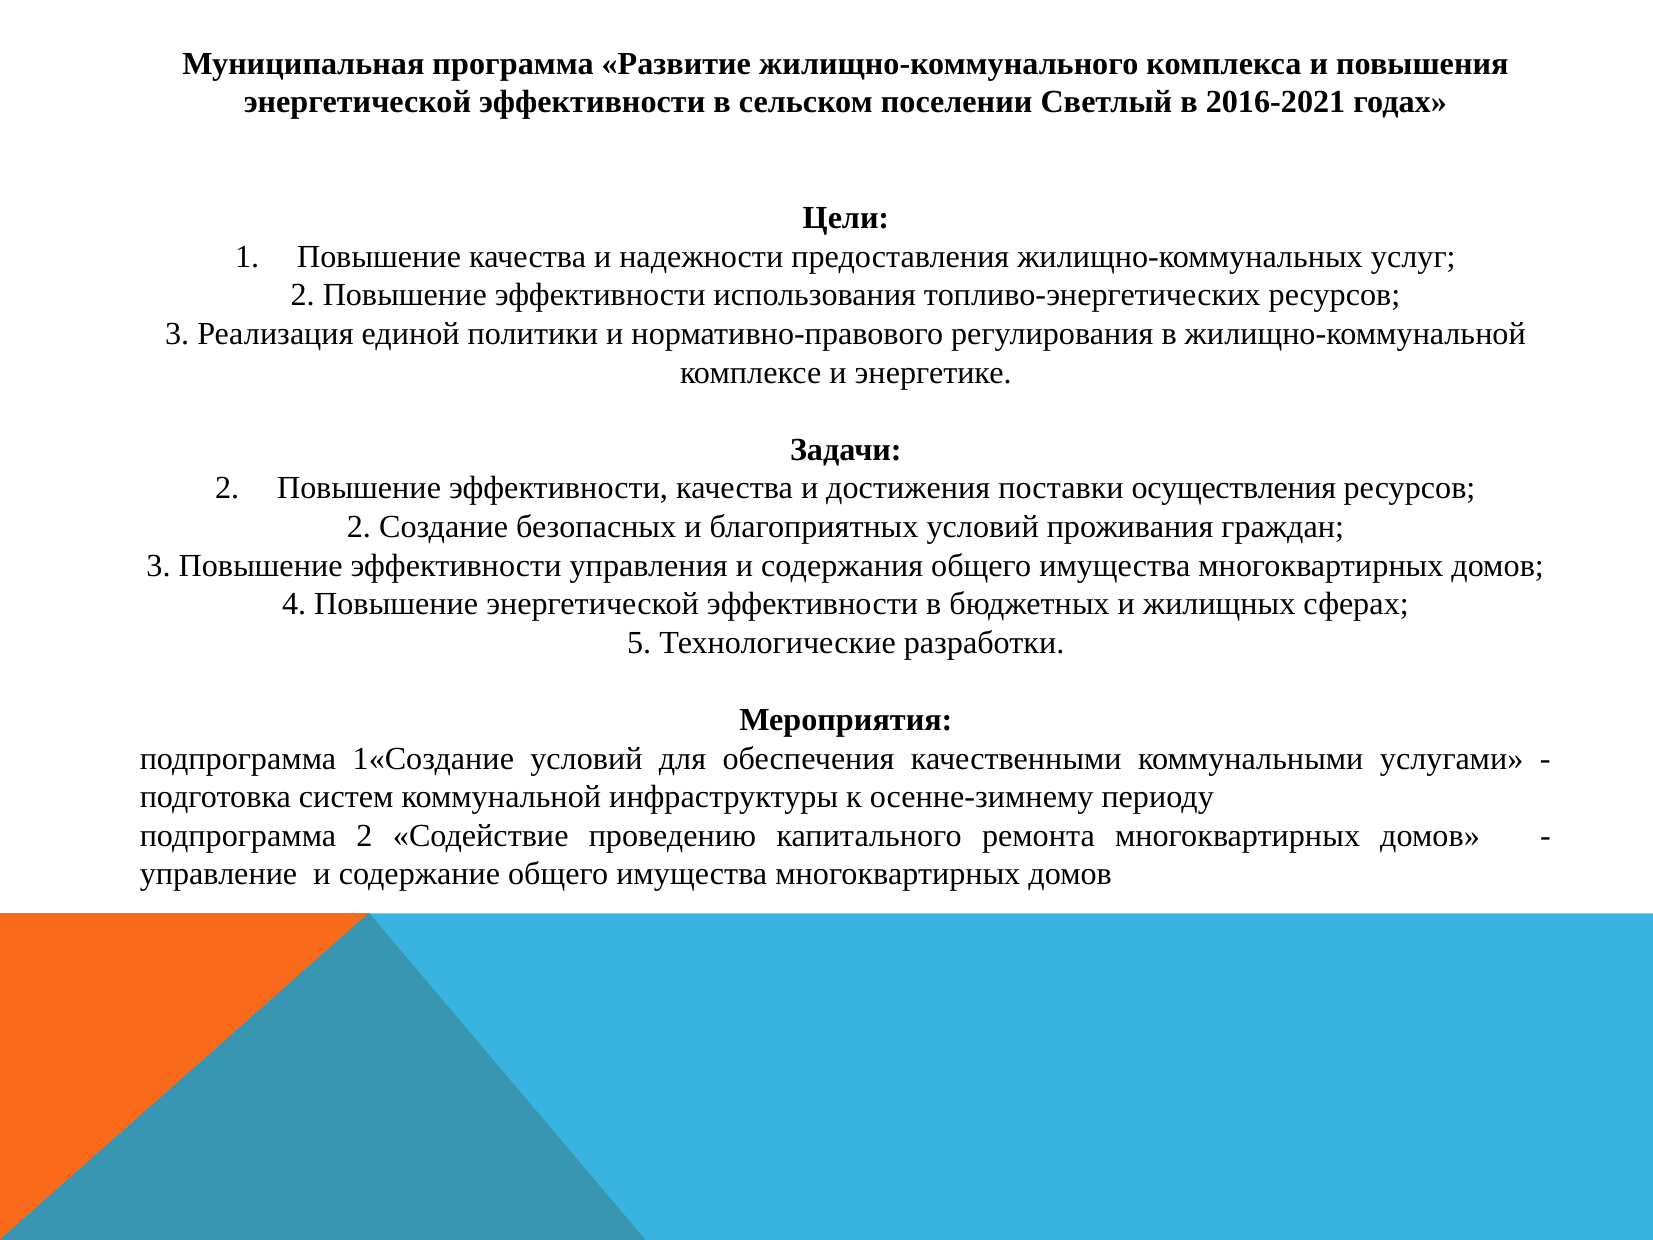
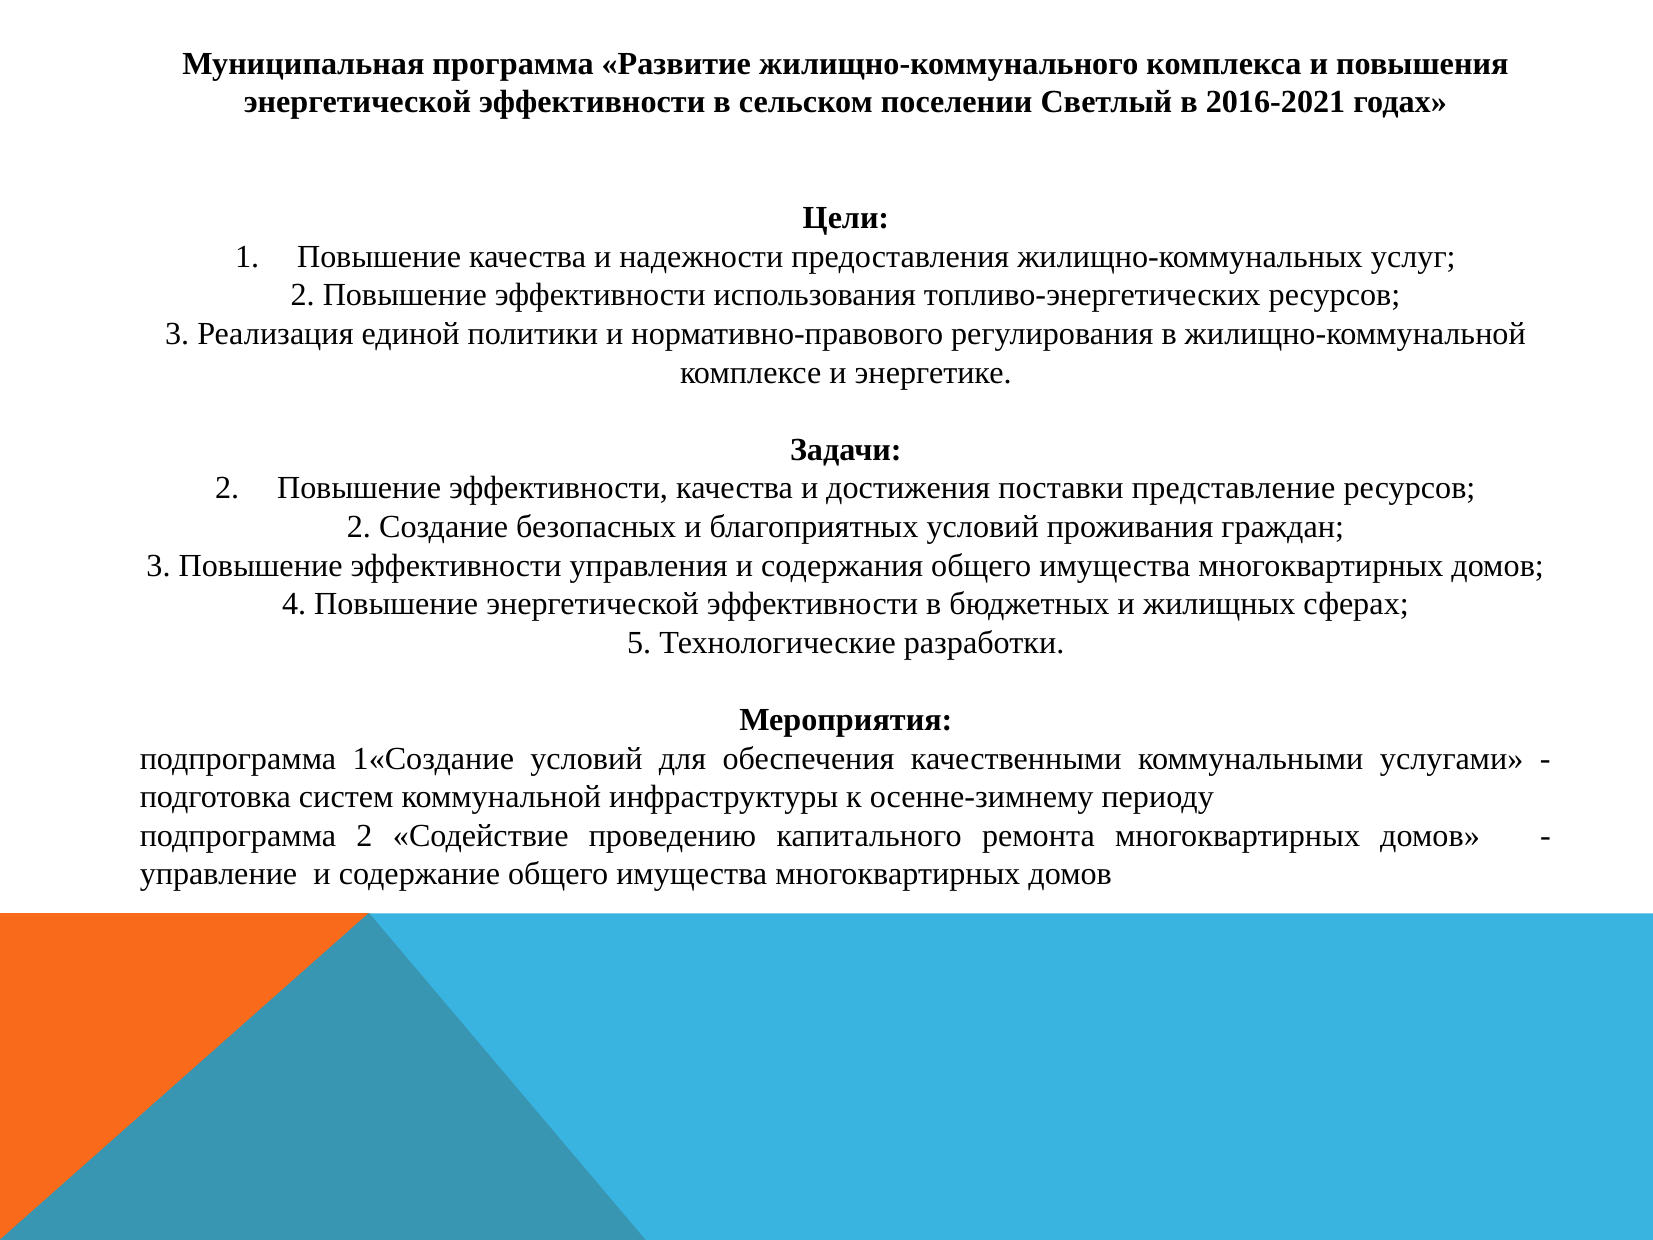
осуществления: осуществления -> представление
